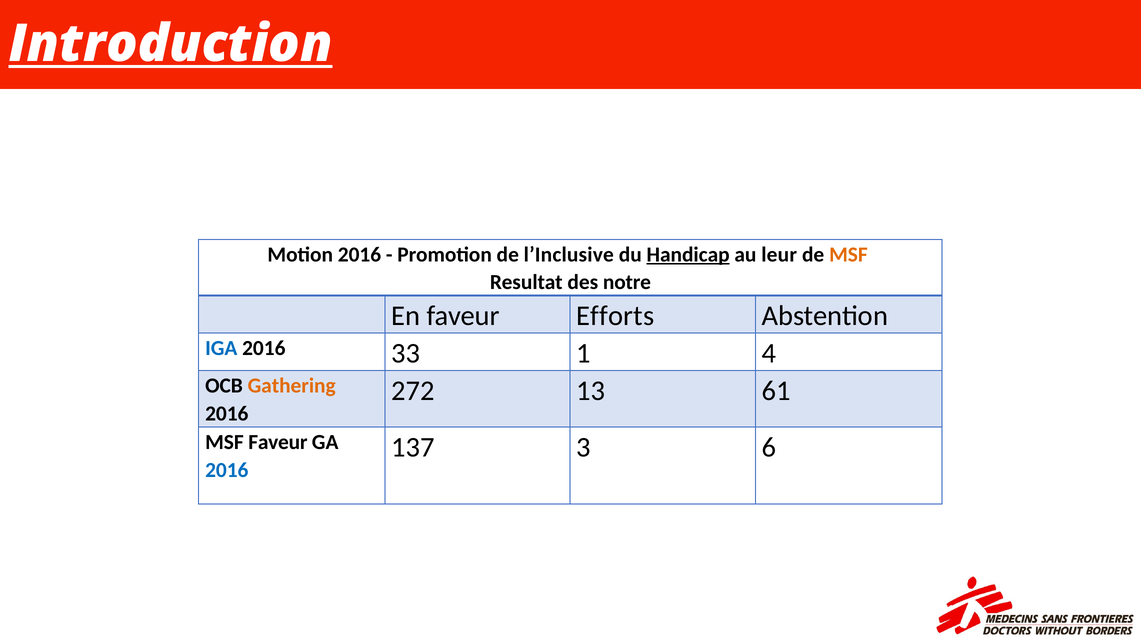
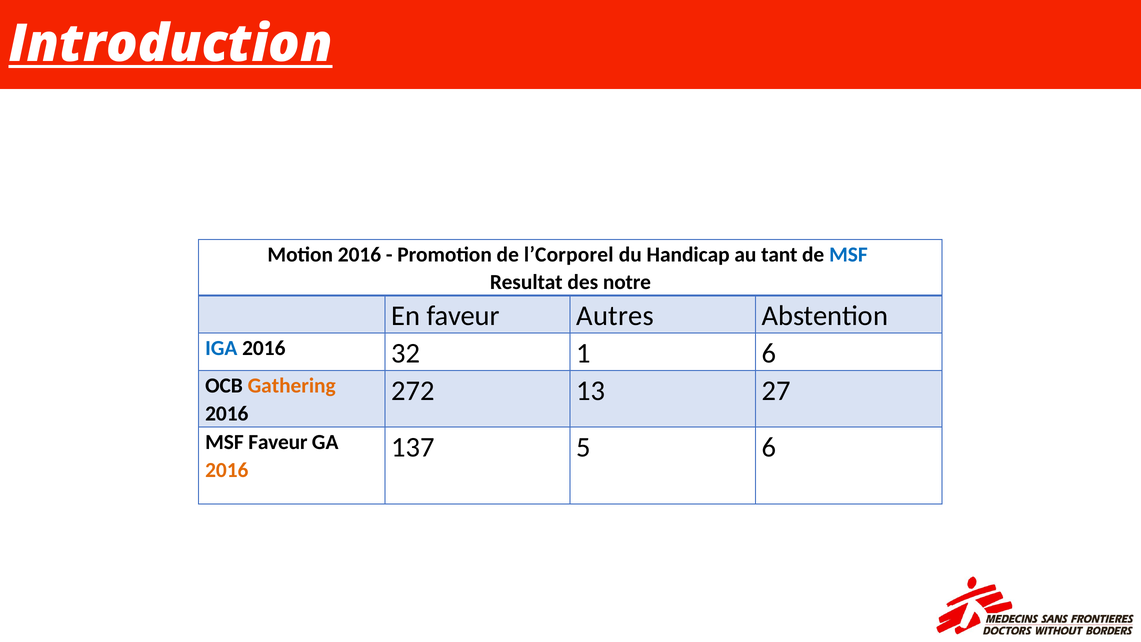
l’Inclusive: l’Inclusive -> l’Corporel
Handicap underline: present -> none
leur: leur -> tant
MSF at (848, 254) colour: orange -> blue
Efforts: Efforts -> Autres
33: 33 -> 32
1 4: 4 -> 6
61: 61 -> 27
3: 3 -> 5
2016 at (227, 470) colour: blue -> orange
